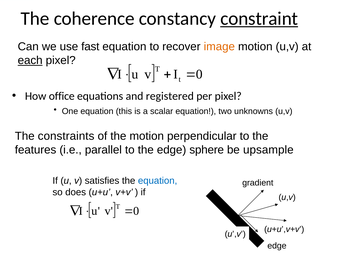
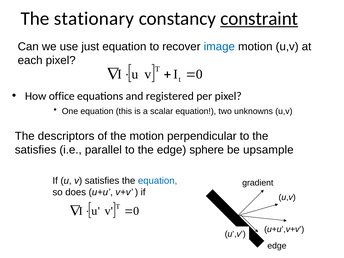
coherence: coherence -> stationary
fast: fast -> just
image colour: orange -> blue
each underline: present -> none
constraints: constraints -> descriptors
features at (36, 150): features -> satisfies
